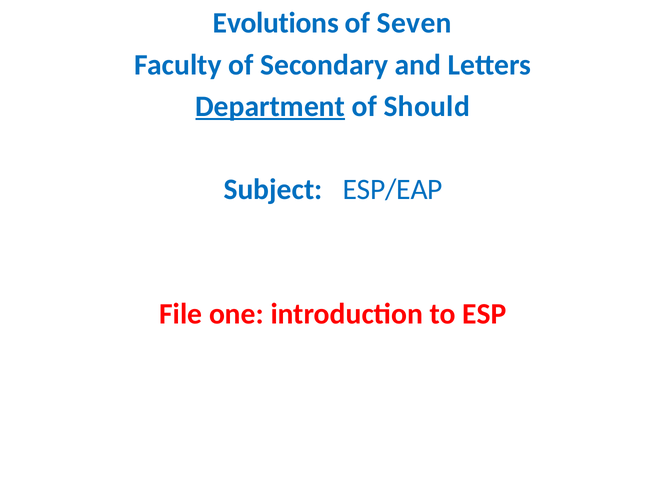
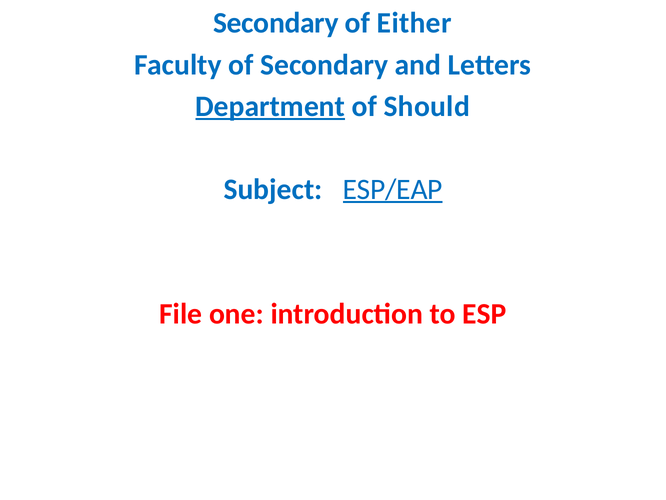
Evolutions at (276, 23): Evolutions -> Secondary
Seven: Seven -> Either
ESP/EAP underline: none -> present
